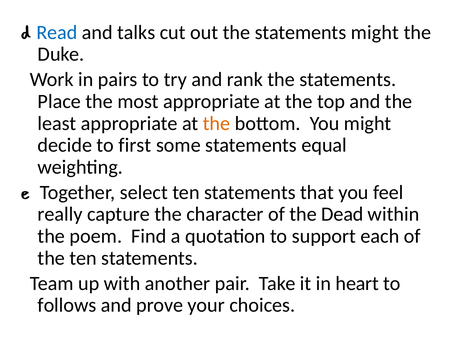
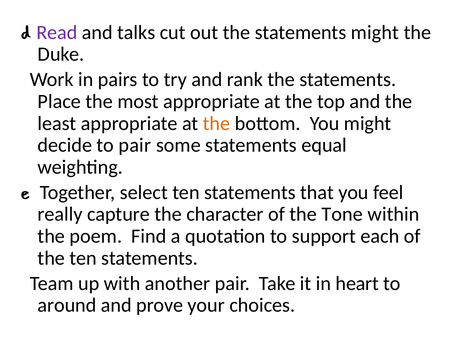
Read colour: blue -> purple
to first: first -> pair
Dead: Dead -> Tone
follows: follows -> around
